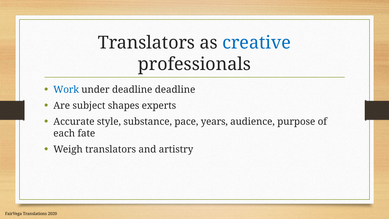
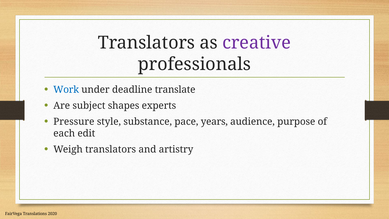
creative colour: blue -> purple
deadline deadline: deadline -> translate
Accurate: Accurate -> Pressure
fate: fate -> edit
